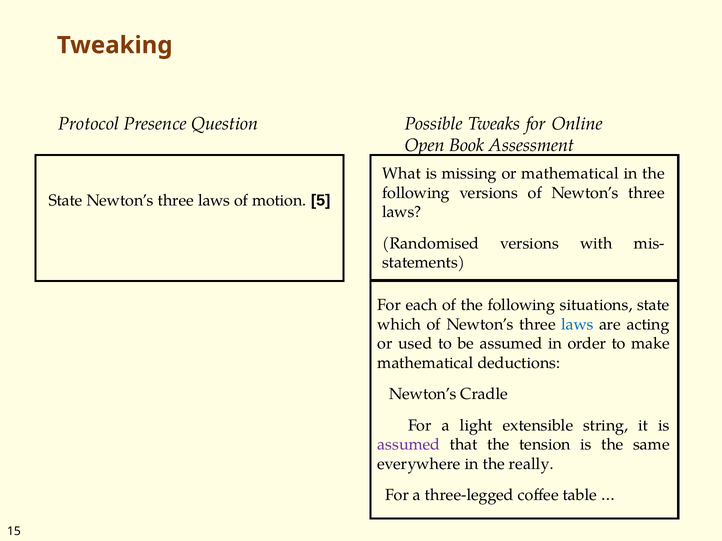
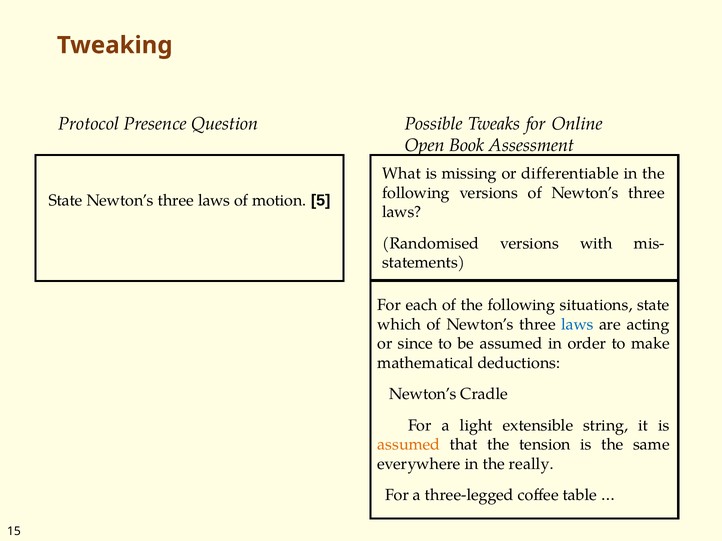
or mathematical: mathematical -> differentiable
used: used -> since
assumed at (409, 445) colour: purple -> orange
